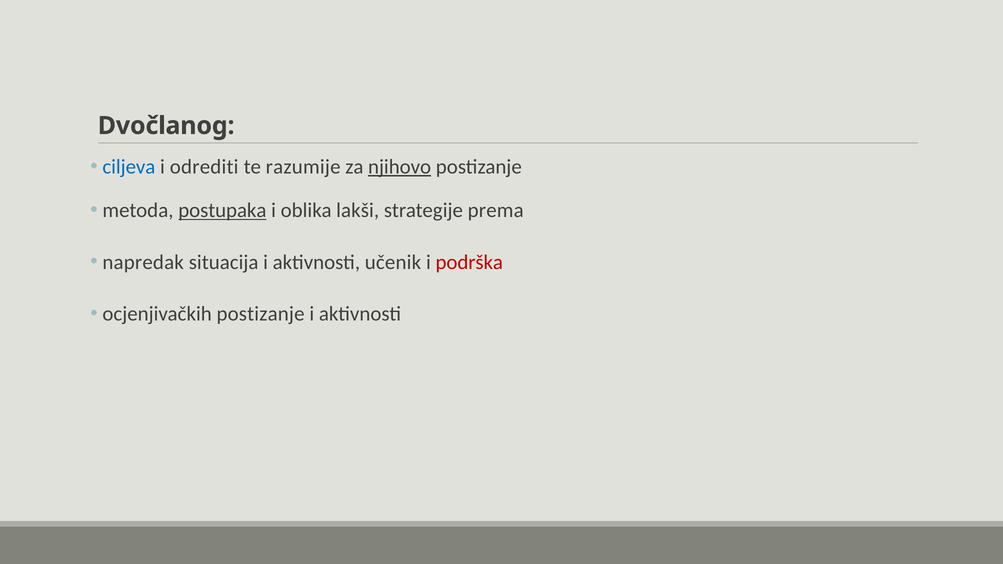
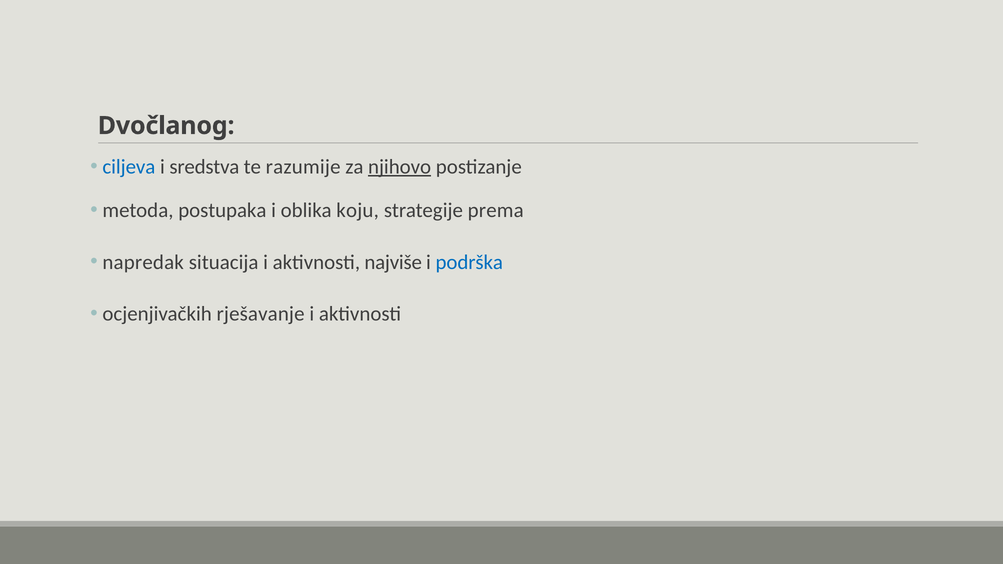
odrediti: odrediti -> sredstva
postupaka underline: present -> none
lakši: lakši -> koju
učenik: učenik -> najviše
podrška colour: red -> blue
ocjenjivačkih postizanje: postizanje -> rješavanje
